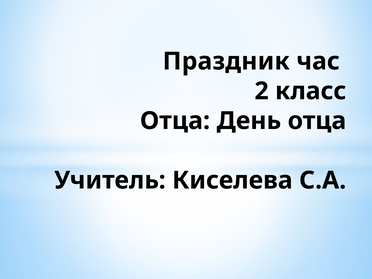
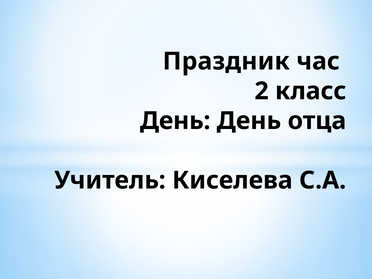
Отца at (175, 121): Отца -> День
